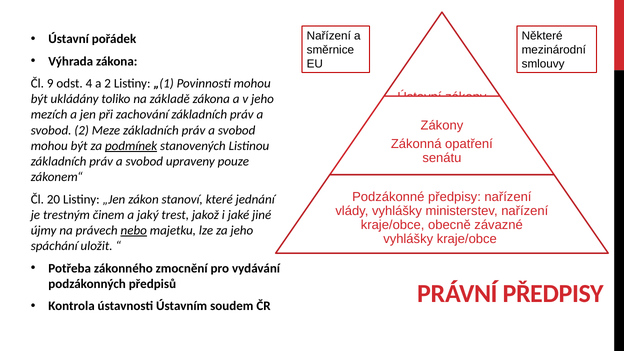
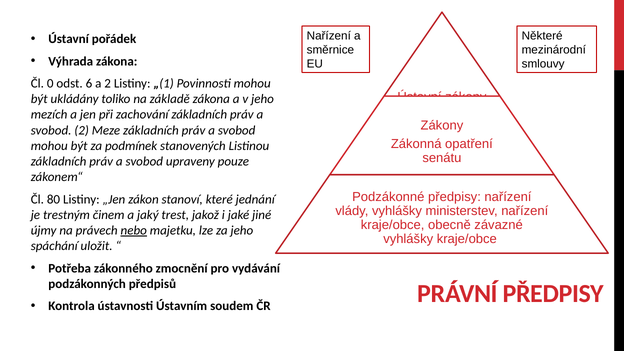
9: 9 -> 0
4: 4 -> 6
podmínek underline: present -> none
20: 20 -> 80
